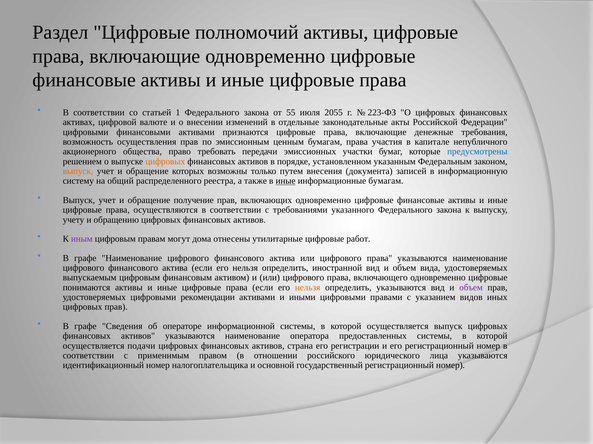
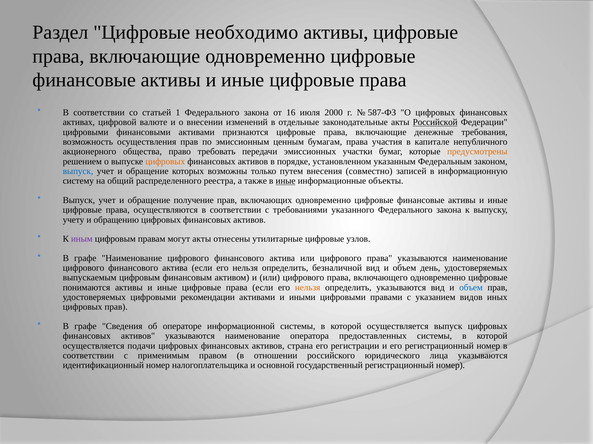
полномочий: полномочий -> необходимо
55: 55 -> 16
2055: 2055 -> 2000
223-ФЗ: 223-ФЗ -> 587-ФЗ
Российской underline: none -> present
предусмотрены colour: blue -> orange
выпуск at (78, 171) colour: orange -> blue
документа: документа -> совместно
информационные бумагам: бумагам -> объекты
могут дома: дома -> акты
работ: работ -> узлов
иностранной: иностранной -> безналичной
вида: вида -> день
объем at (471, 288) colour: purple -> blue
